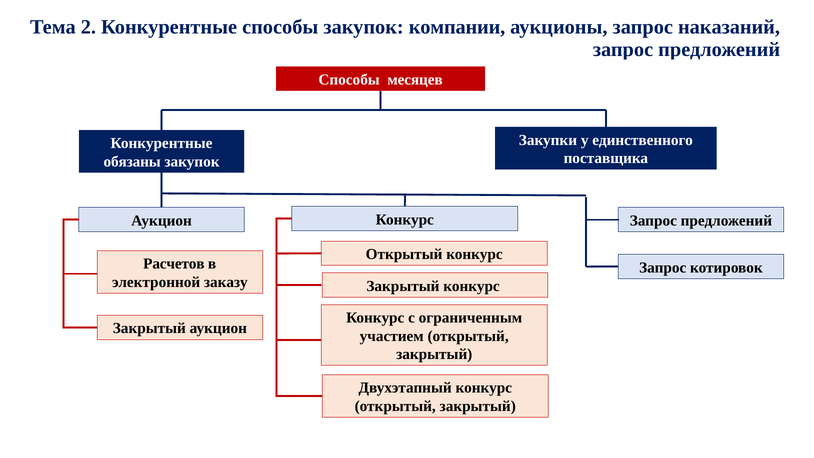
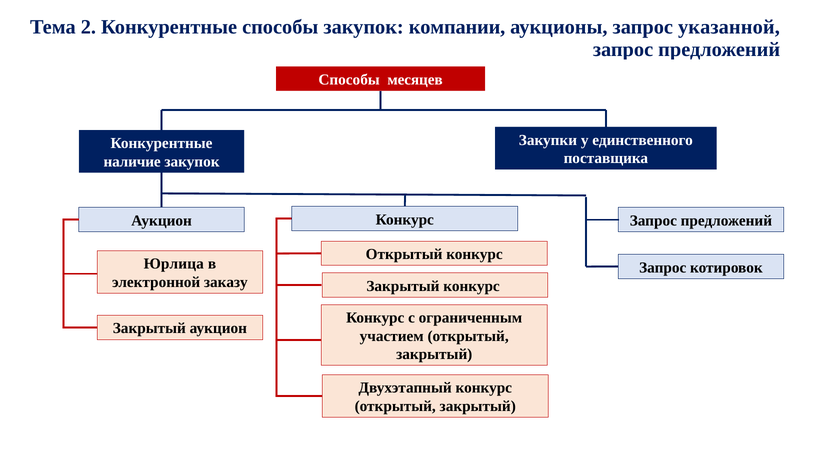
наказаний: наказаний -> указанной
обязаны: обязаны -> наличие
Расчетов: Расчетов -> Юрлица
